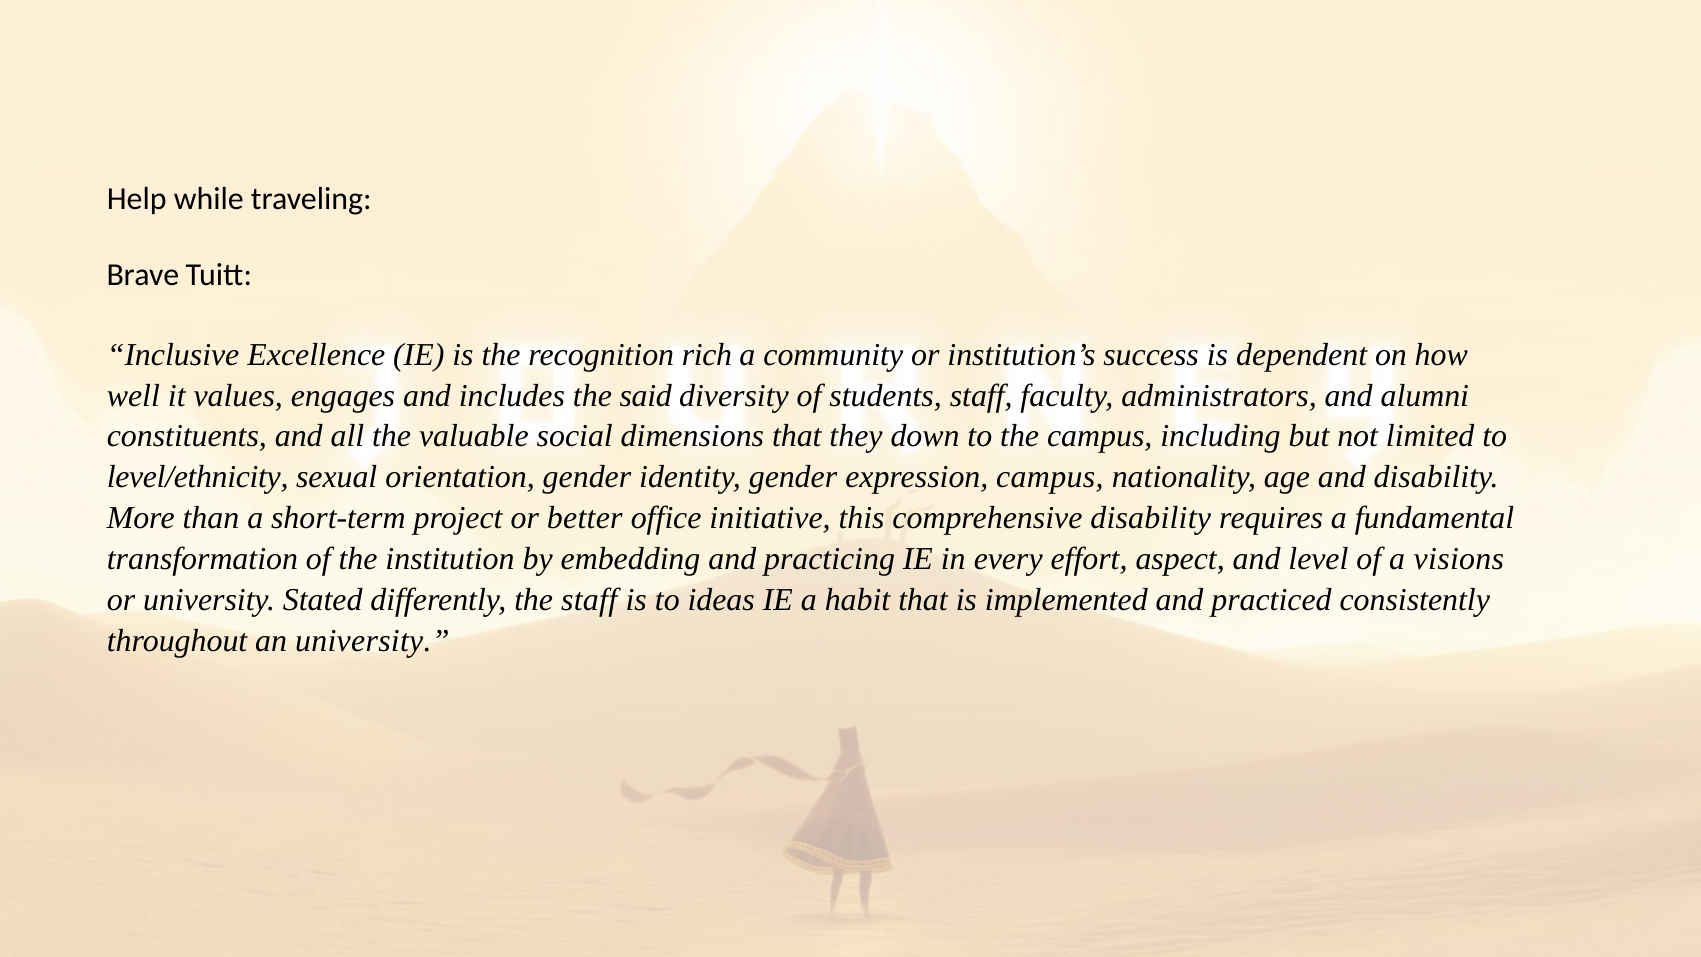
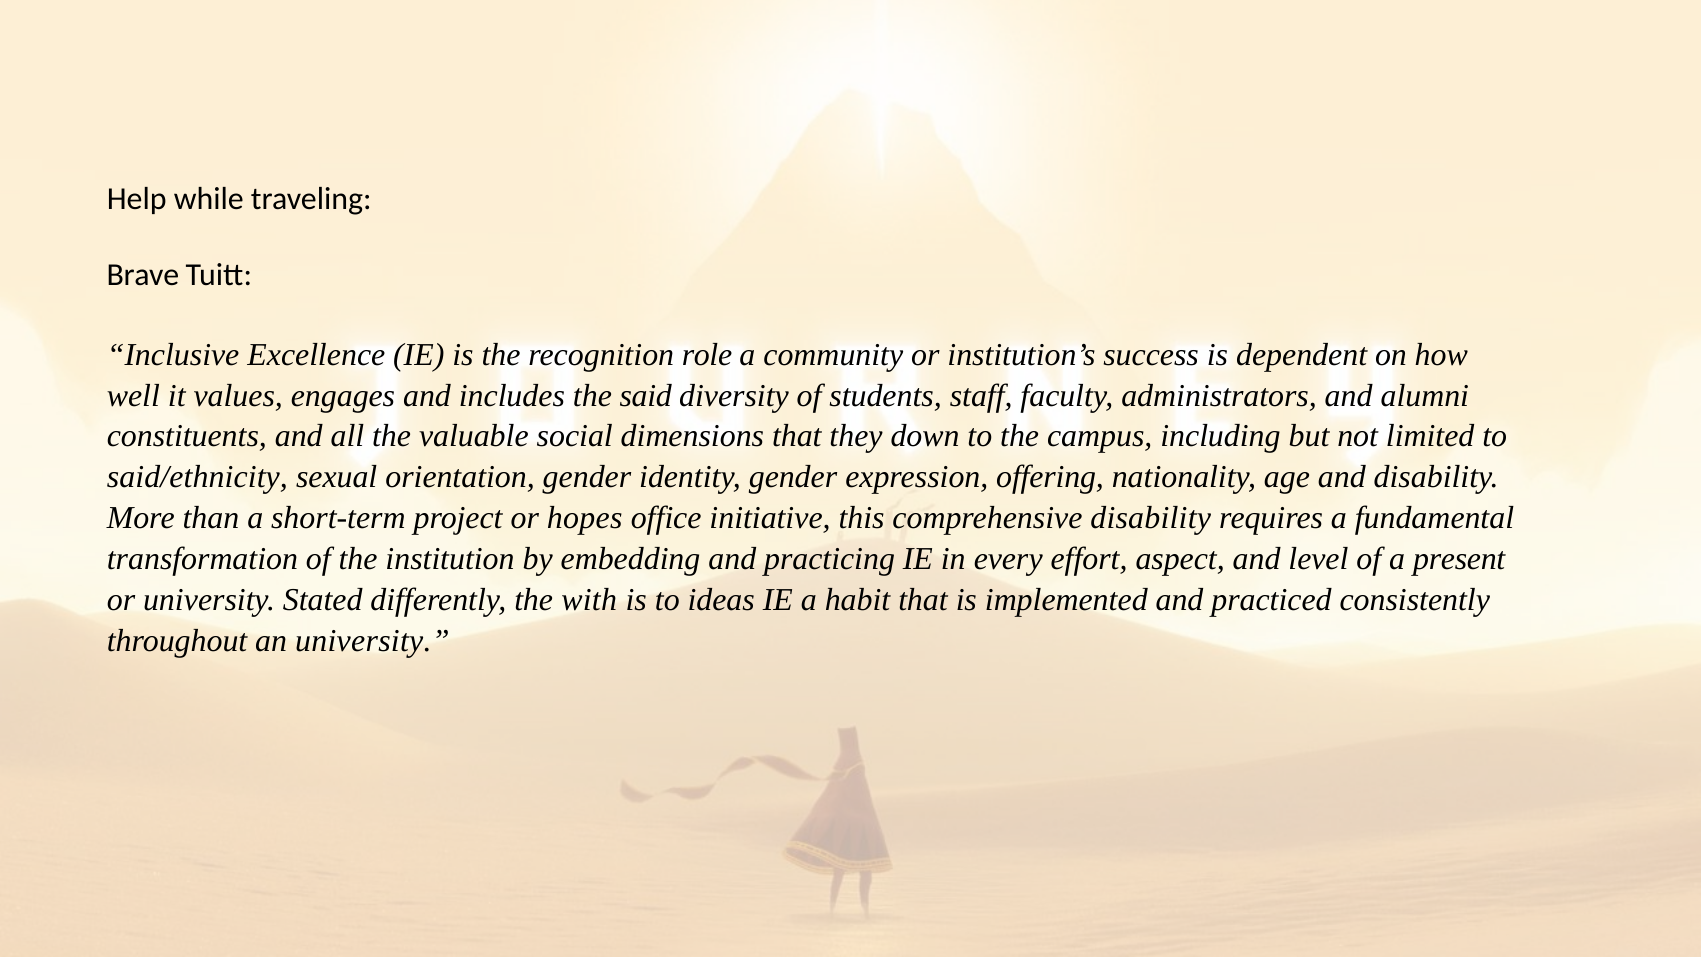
rich: rich -> role
level/ethnicity: level/ethnicity -> said/ethnicity
expression campus: campus -> offering
better: better -> hopes
visions: visions -> present
the staff: staff -> with
